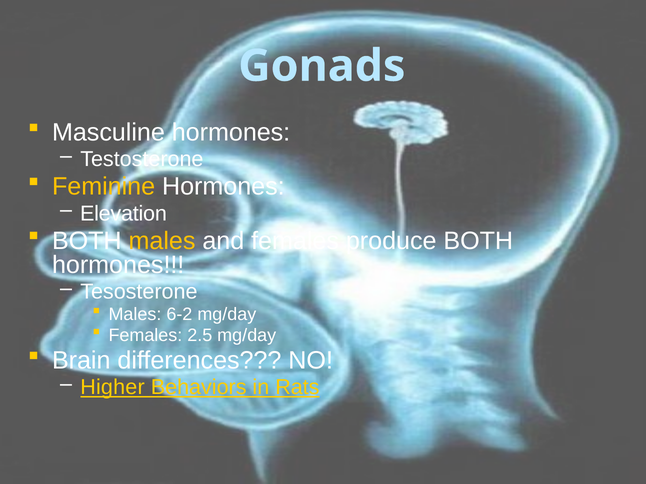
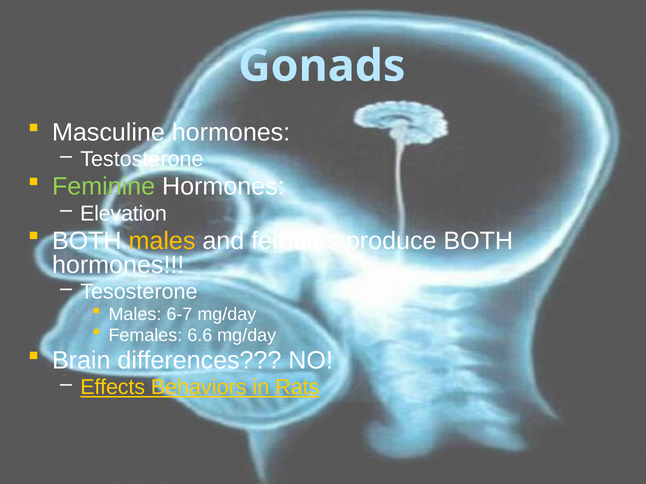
Feminine colour: yellow -> light green
6-2: 6-2 -> 6-7
2.5: 2.5 -> 6.6
Higher: Higher -> Effects
